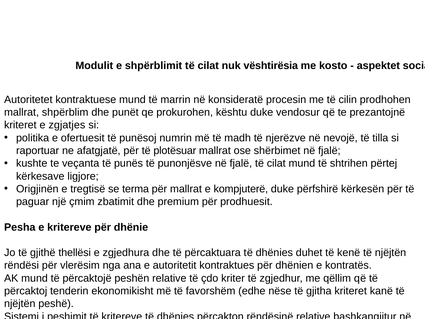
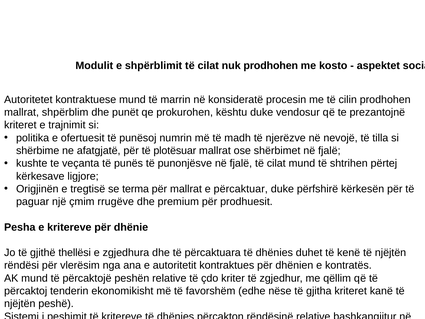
nuk vështirësia: vështirësia -> prodhohen
zgjatjes: zgjatjes -> trajnimit
raportuar: raportuar -> shërbime
kompjuterë: kompjuterë -> përcaktuar
zbatimit: zbatimit -> rrugëve
